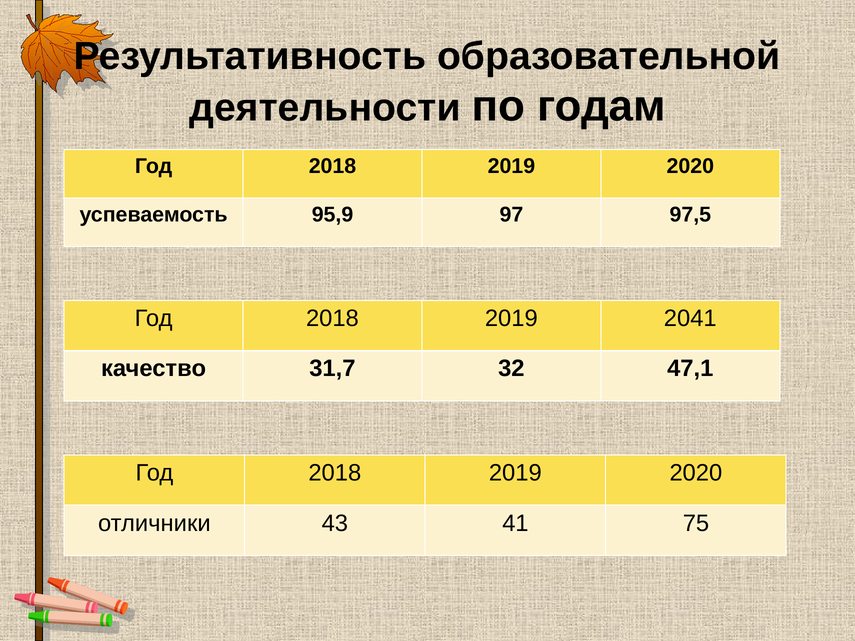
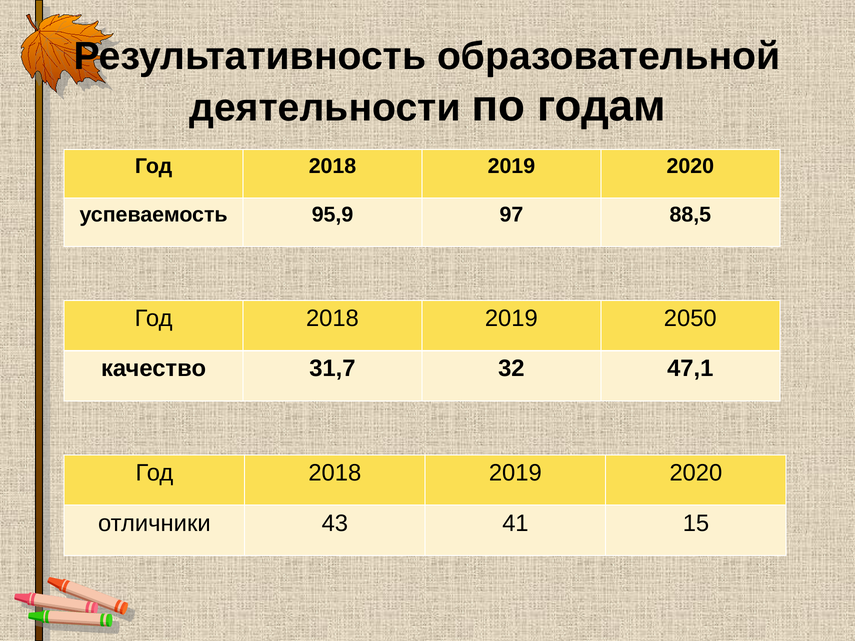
97,5: 97,5 -> 88,5
2041: 2041 -> 2050
75: 75 -> 15
